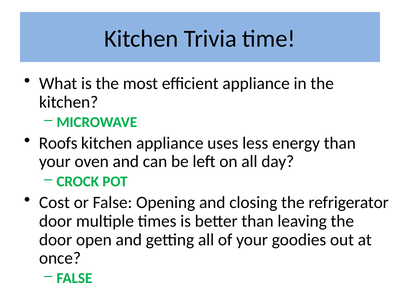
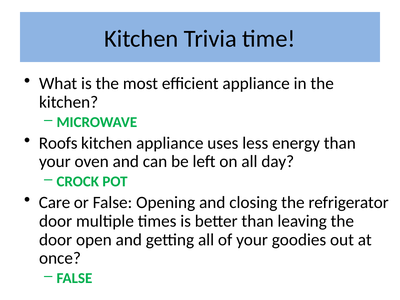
Cost: Cost -> Care
